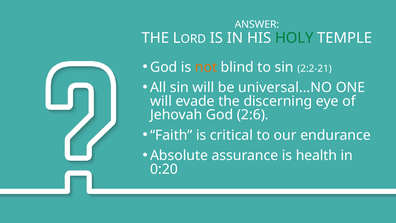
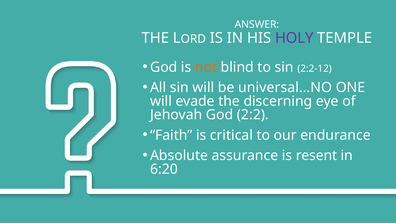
HOLY colour: green -> purple
2:2-21: 2:2-21 -> 2:2-12
2:6: 2:6 -> 2:2
health: health -> resent
0:20: 0:20 -> 6:20
